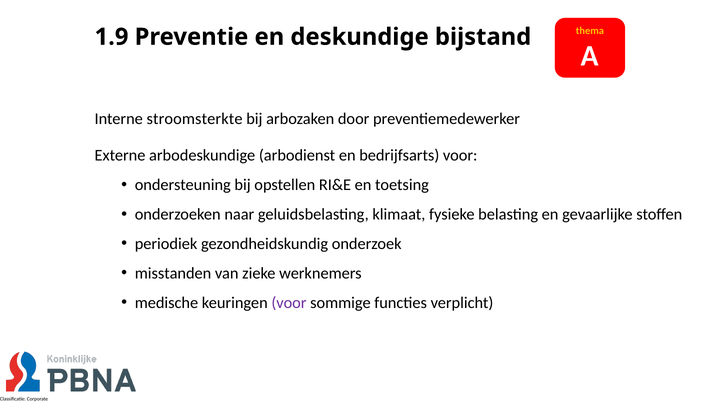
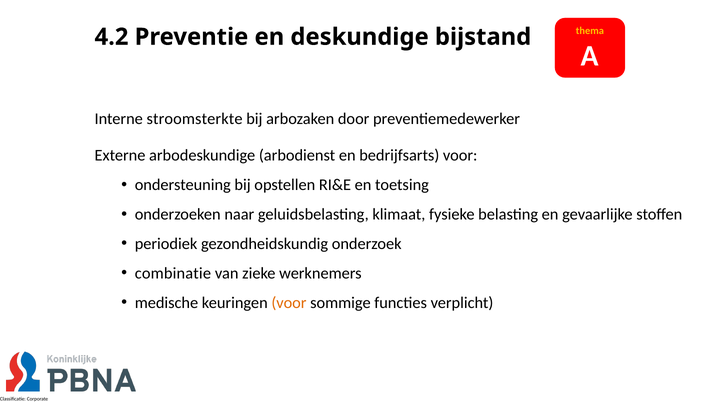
1.9: 1.9 -> 4.2
misstanden: misstanden -> combinatie
voor at (289, 303) colour: purple -> orange
